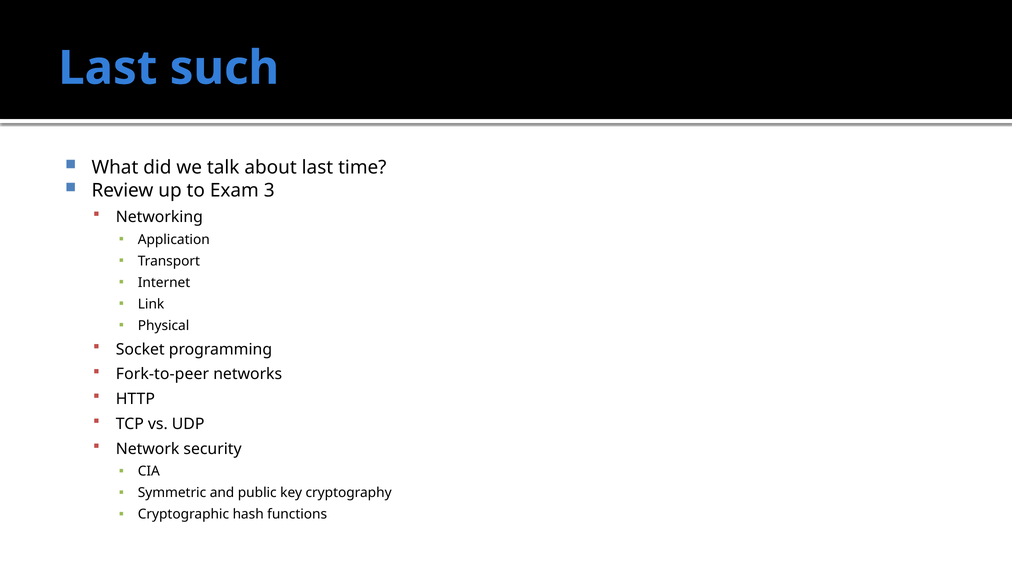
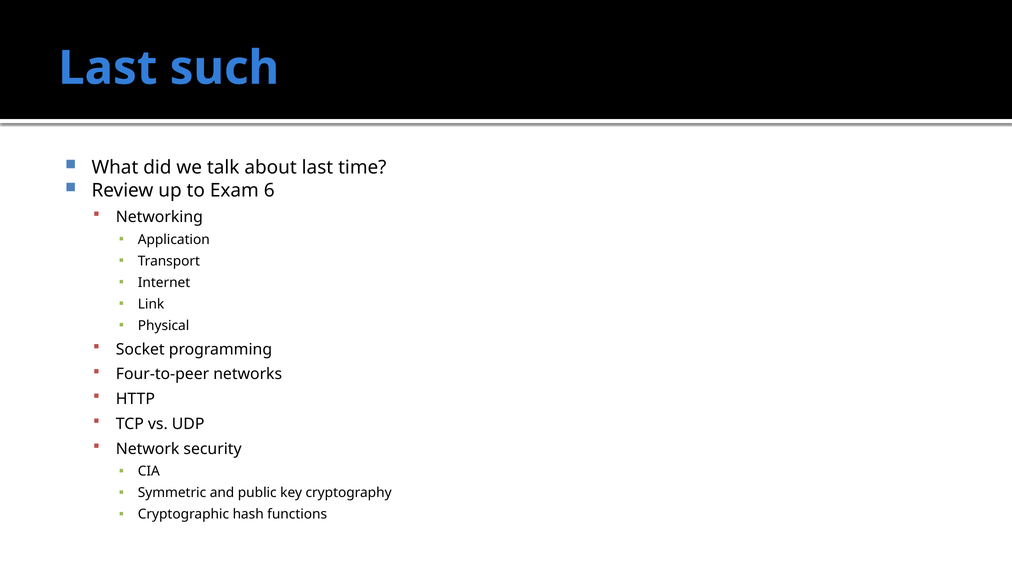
3: 3 -> 6
Fork-to-peer: Fork-to-peer -> Four-to-peer
